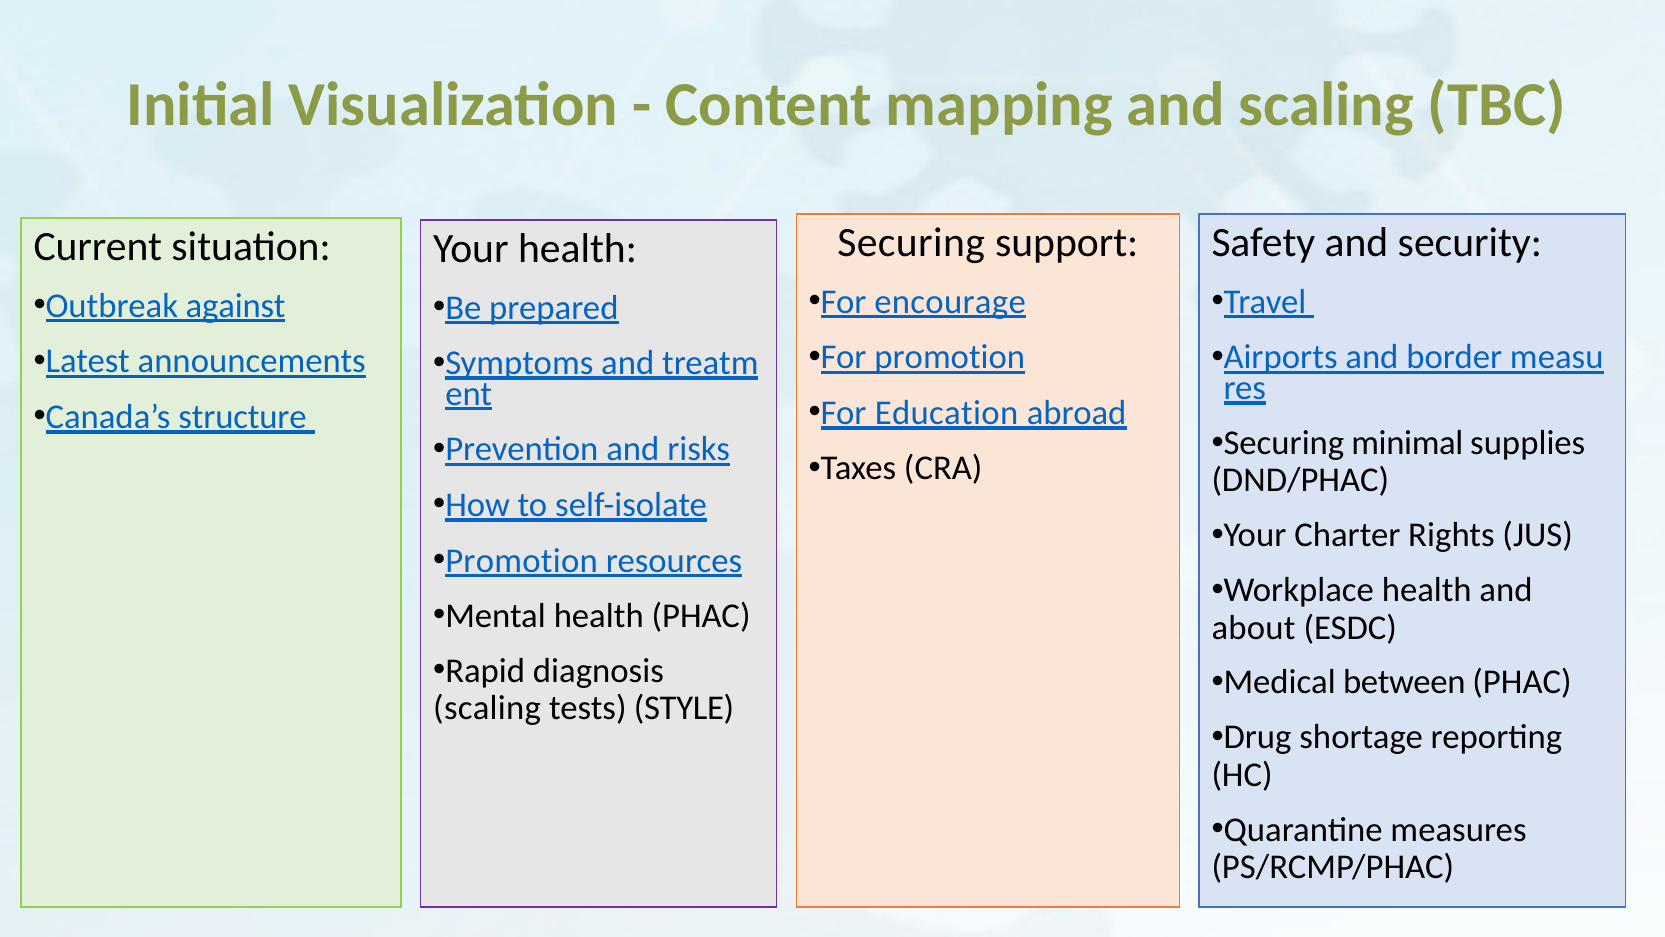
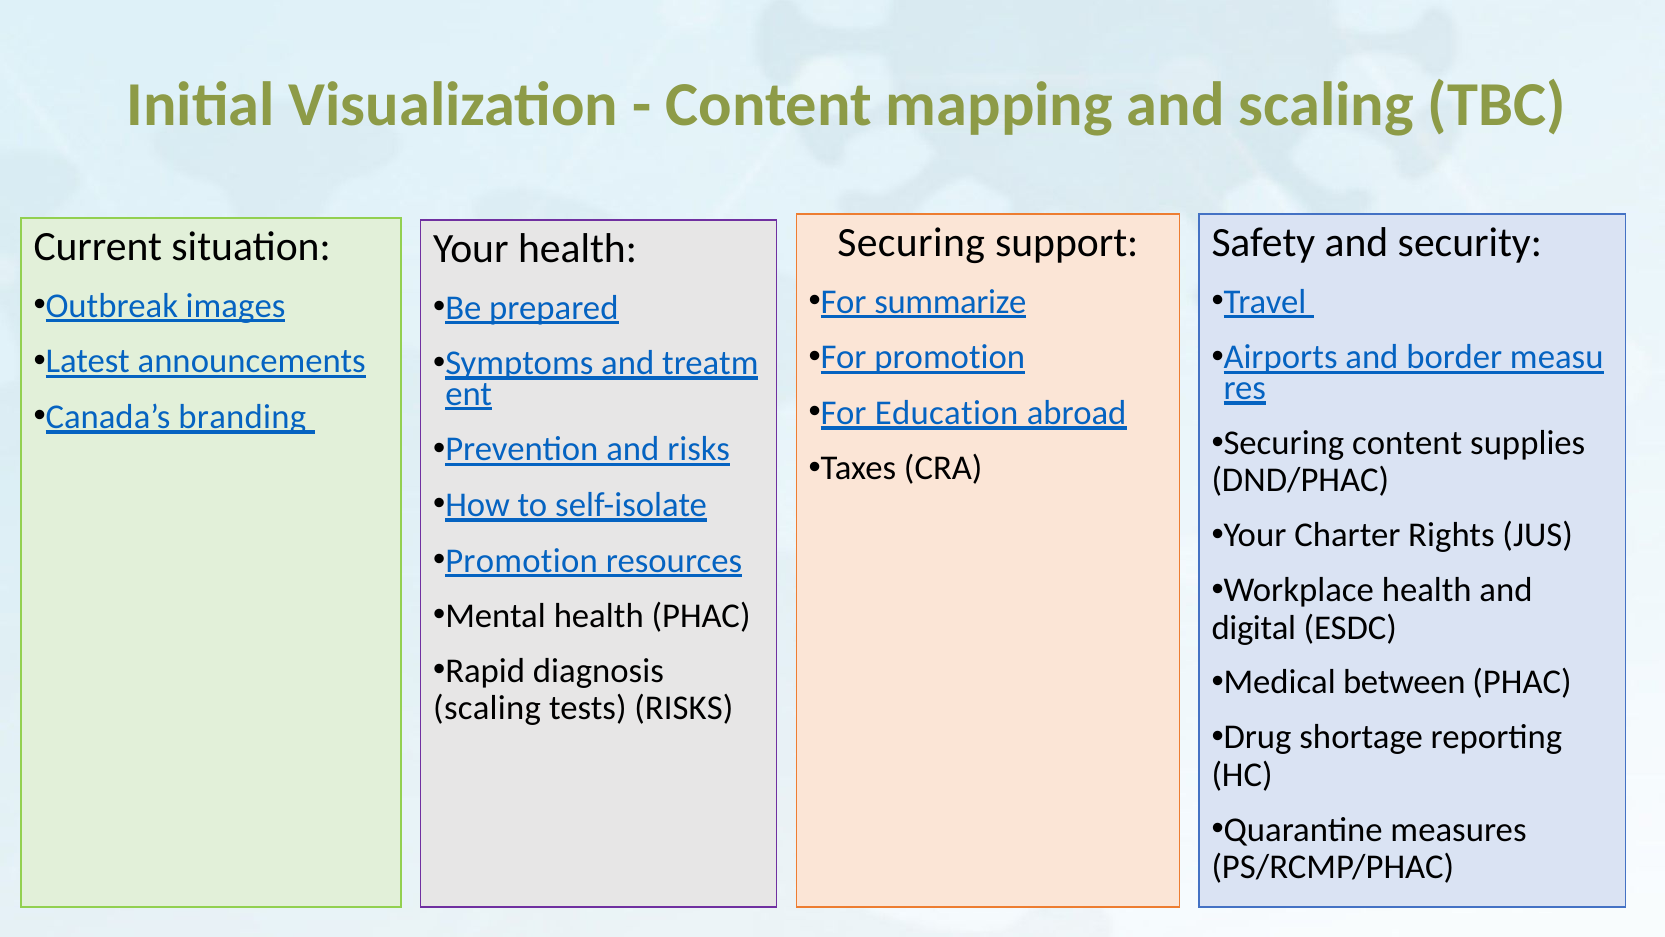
encourage: encourage -> summarize
against: against -> images
structure: structure -> branding
Securing minimal: minimal -> content
about: about -> digital
tests STYLE: STYLE -> RISKS
